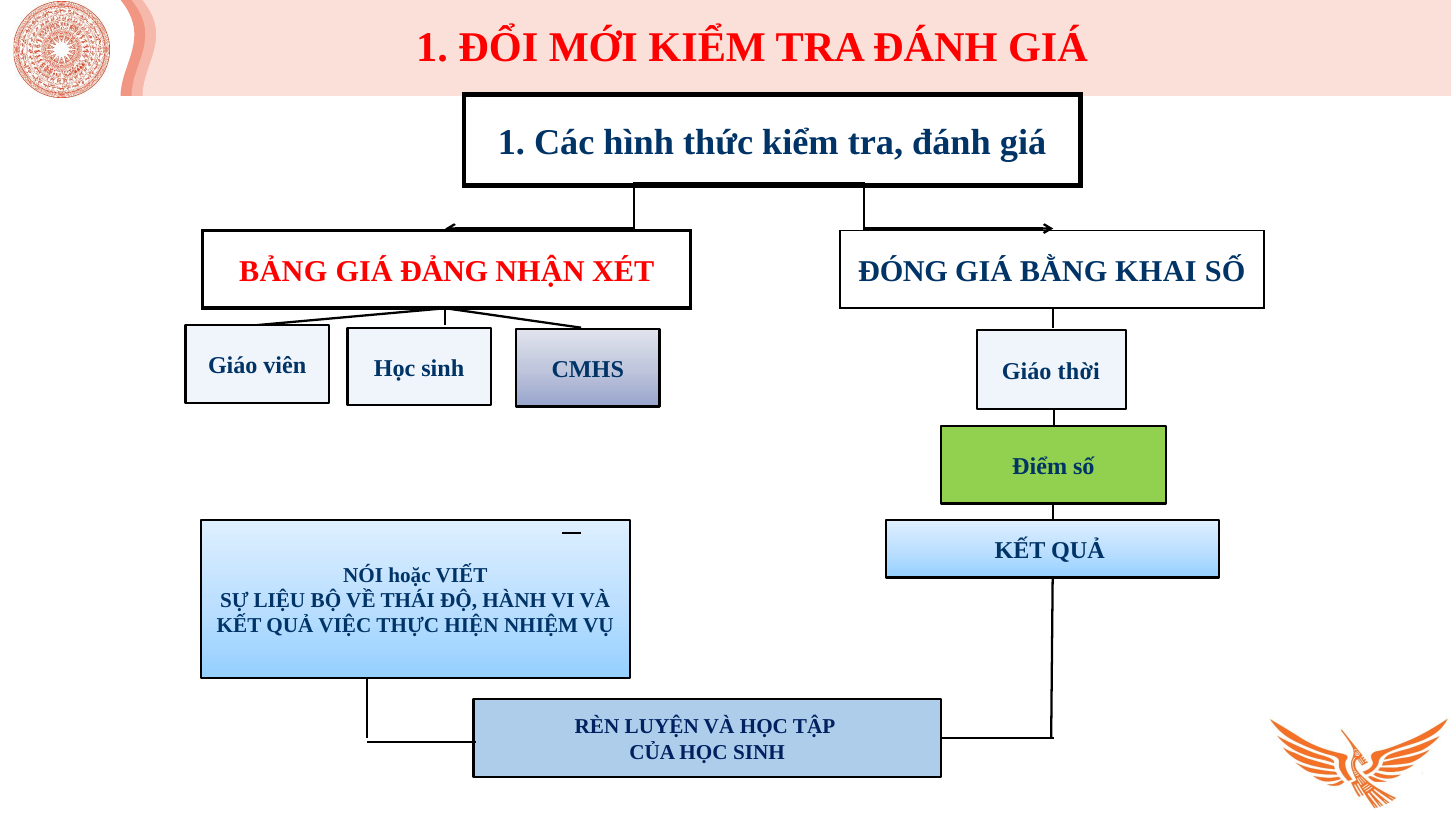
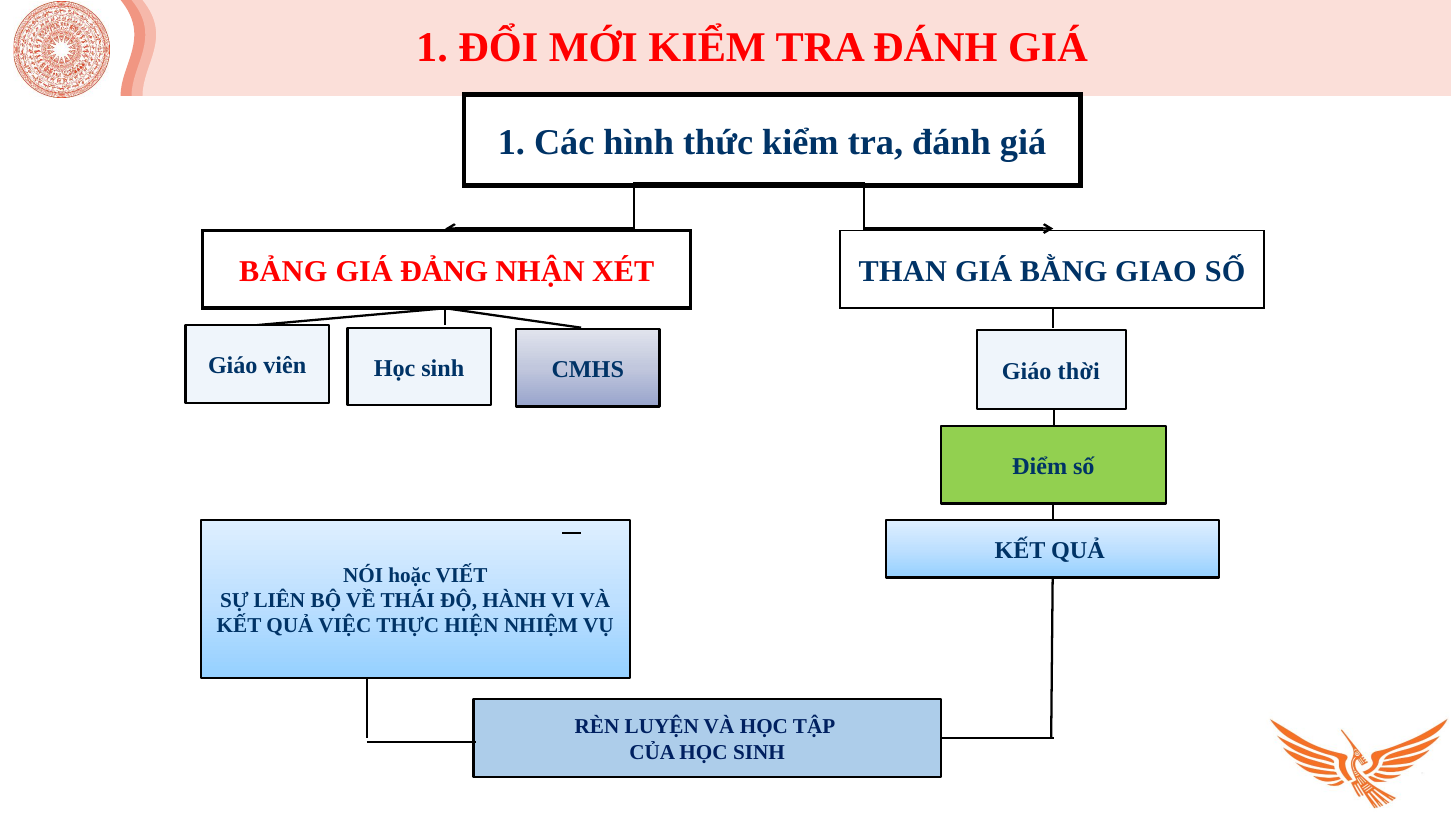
ĐÓNG: ĐÓNG -> THAN
KHAI: KHAI -> GIAO
LIỆU: LIỆU -> LIÊN
